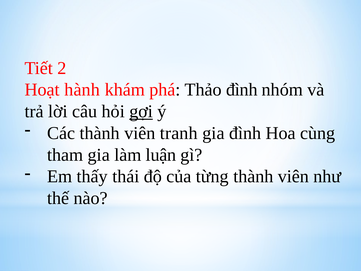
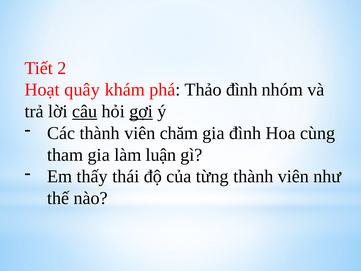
hành: hành -> quây
câu underline: none -> present
tranh: tranh -> chăm
